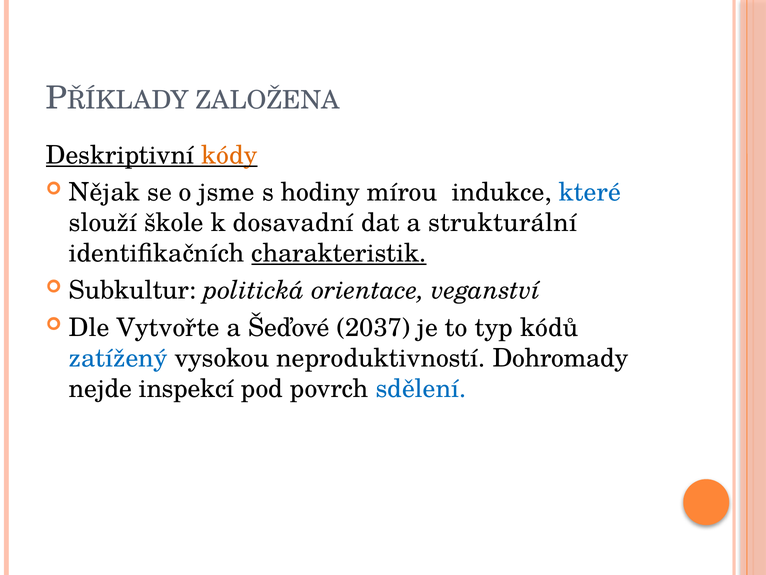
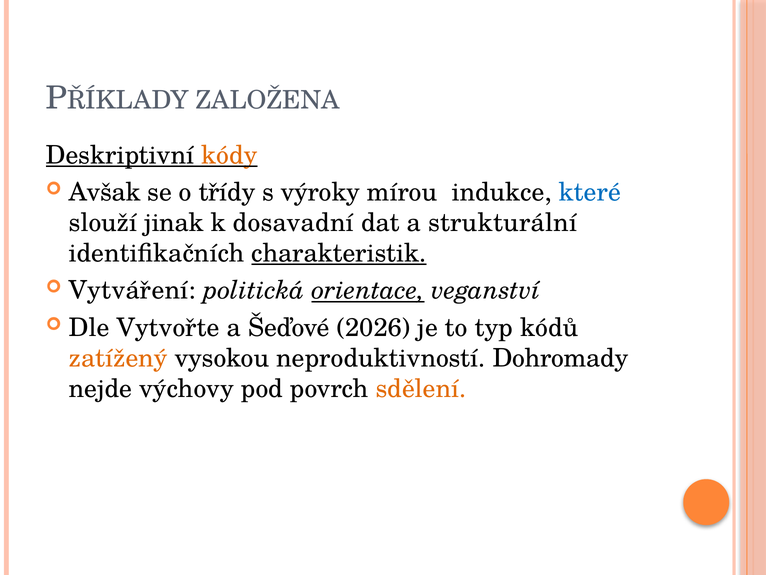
Nějak: Nějak -> Avšak
jsme: jsme -> třídy
hodiny: hodiny -> výroky
škole: škole -> jinak
Subkultur: Subkultur -> Vytváření
orientace underline: none -> present
2037: 2037 -> 2026
zatížený colour: blue -> orange
inspekcí: inspekcí -> výchovy
sdělení colour: blue -> orange
